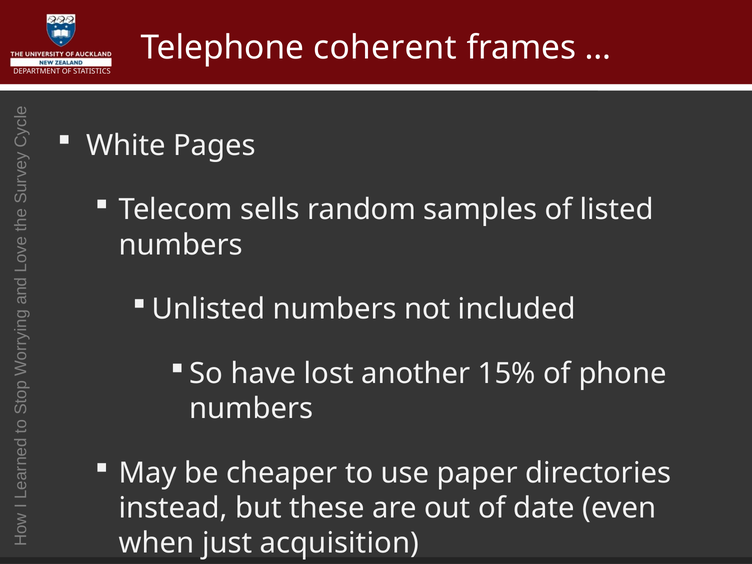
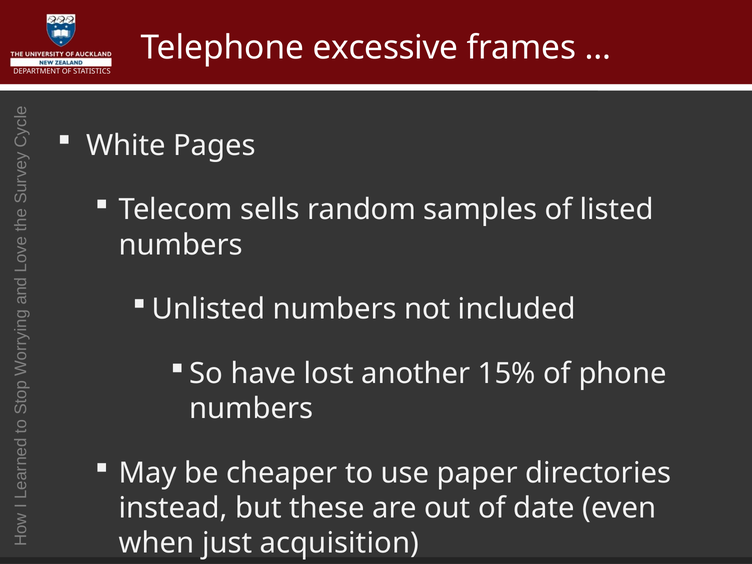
coherent: coherent -> excessive
